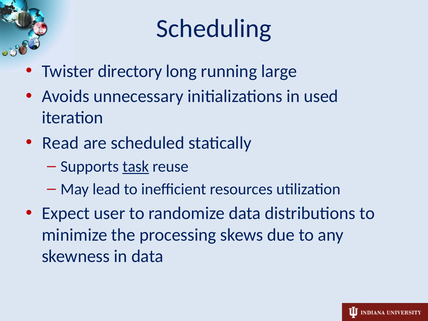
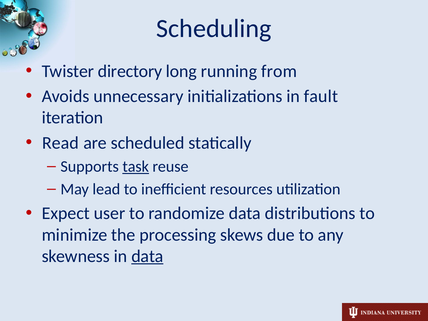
large: large -> from
used: used -> fault
data at (147, 256) underline: none -> present
